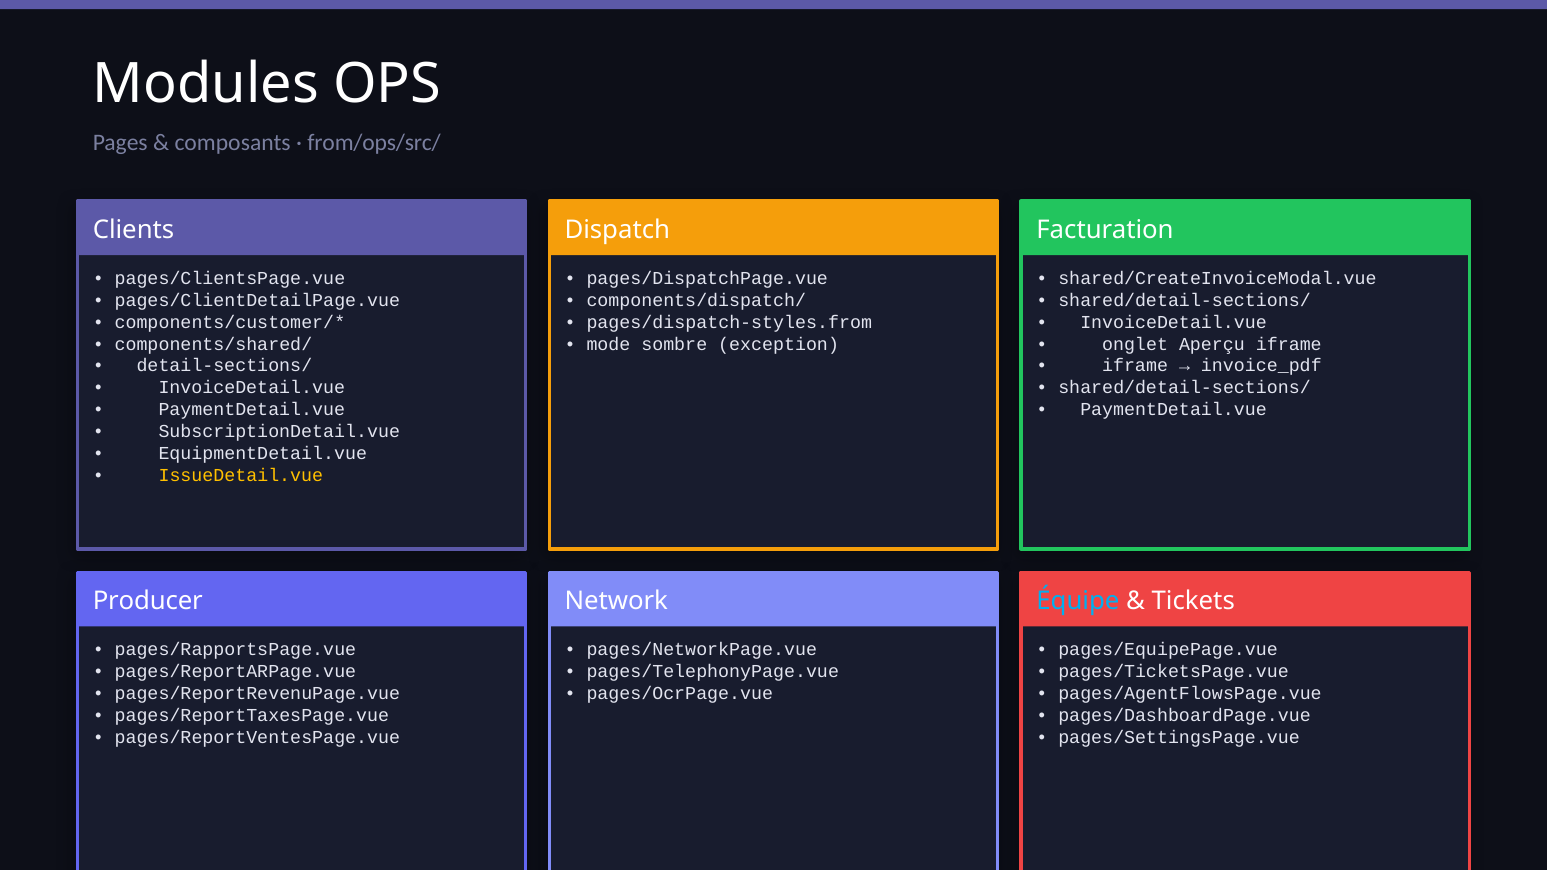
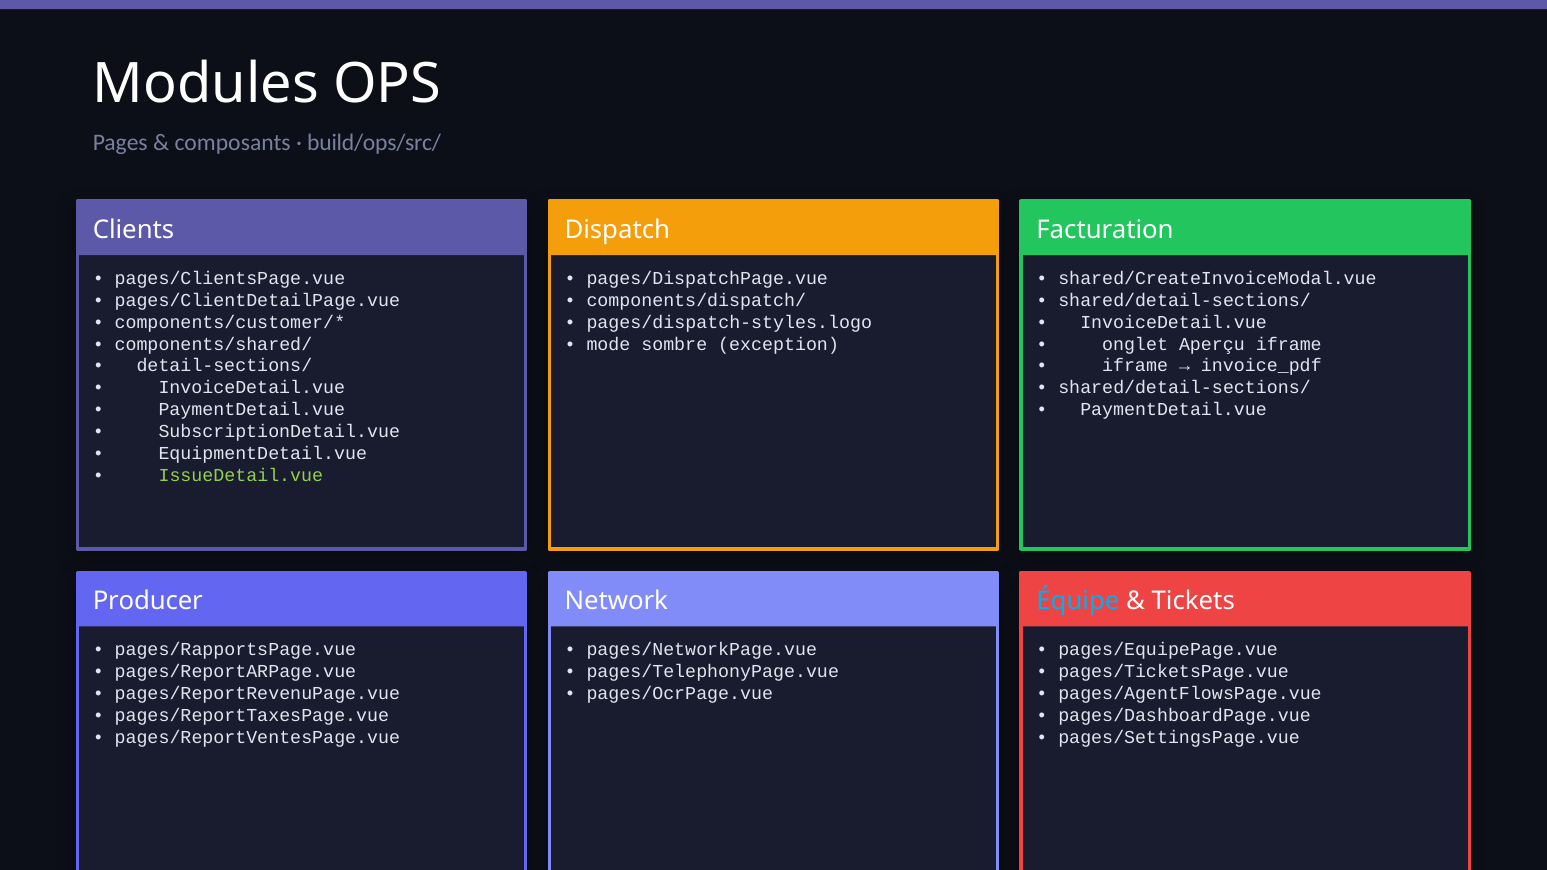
from/ops/src/: from/ops/src/ -> build/ops/src/
pages/dispatch-styles.from: pages/dispatch-styles.from -> pages/dispatch-styles.logo
IssueDetail.vue colour: yellow -> light green
